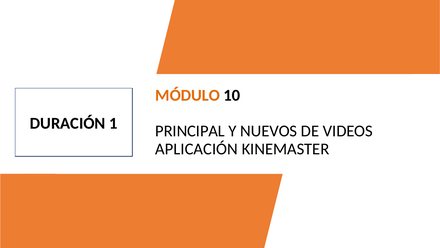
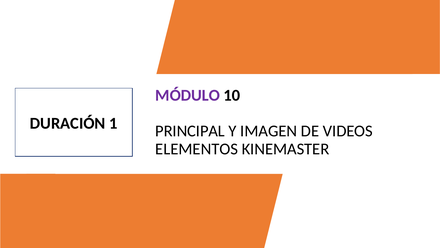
MÓDULO colour: orange -> purple
NUEVOS: NUEVOS -> IMAGEN
APLICACIÓN: APLICACIÓN -> ELEMENTOS
